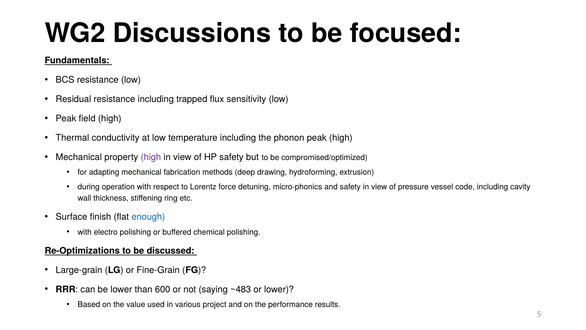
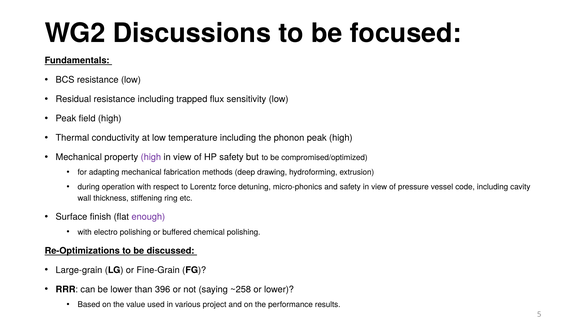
enough colour: blue -> purple
600: 600 -> 396
~483: ~483 -> ~258
